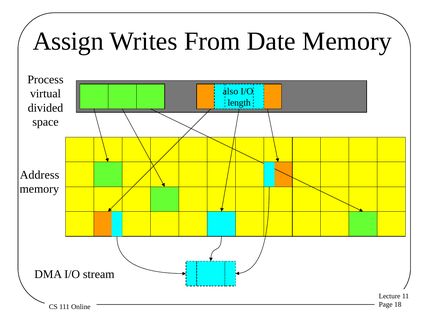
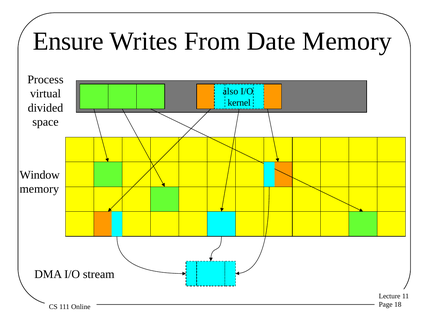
Assign: Assign -> Ensure
length: length -> kernel
Address: Address -> Window
